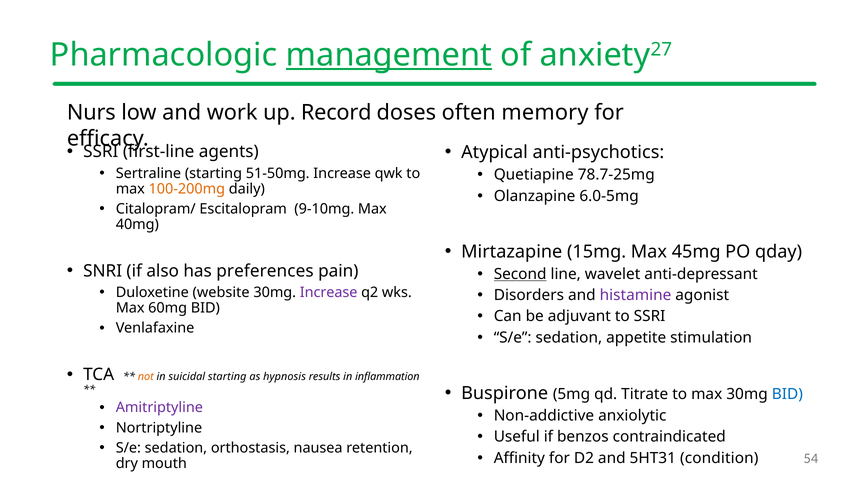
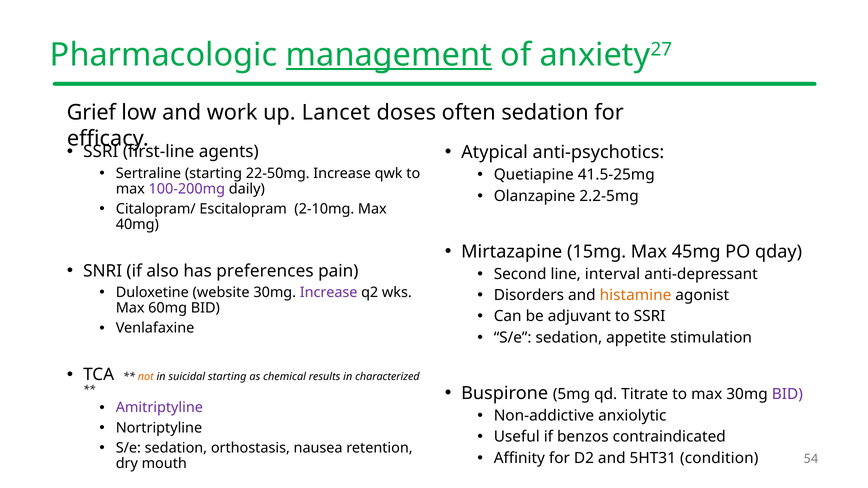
Nurs: Nurs -> Grief
Record: Record -> Lancet
often memory: memory -> sedation
51-50mg: 51-50mg -> 22-50mg
78.7-25mg: 78.7-25mg -> 41.5-25mg
100-200mg colour: orange -> purple
6.0-5mg: 6.0-5mg -> 2.2-5mg
9-10mg: 9-10mg -> 2-10mg
Second underline: present -> none
wavelet: wavelet -> interval
histamine colour: purple -> orange
hypnosis: hypnosis -> chemical
inflammation: inflammation -> characterized
BID at (787, 394) colour: blue -> purple
